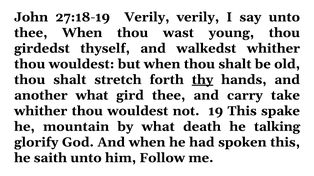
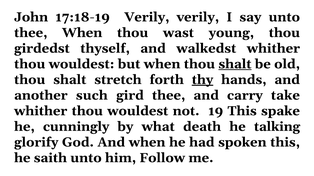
27:18-19: 27:18-19 -> 17:18-19
shalt at (235, 64) underline: none -> present
another what: what -> such
mountain: mountain -> cunningly
